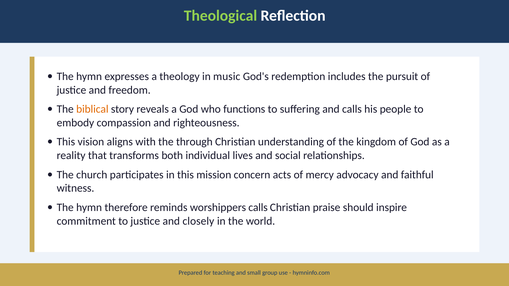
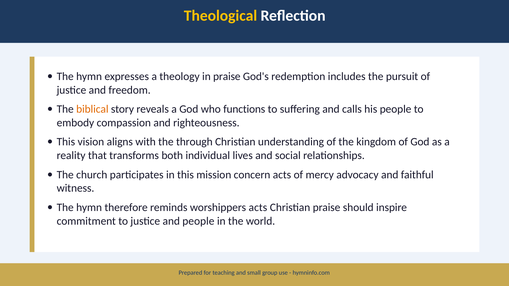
Theological colour: light green -> yellow
in music: music -> praise
worshippers calls: calls -> acts
and closely: closely -> people
